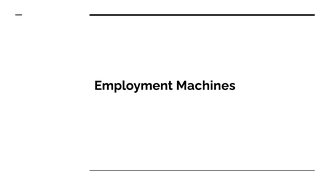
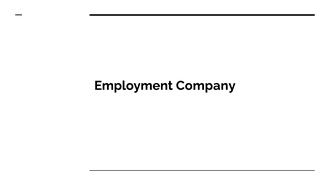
Machines: Machines -> Company
